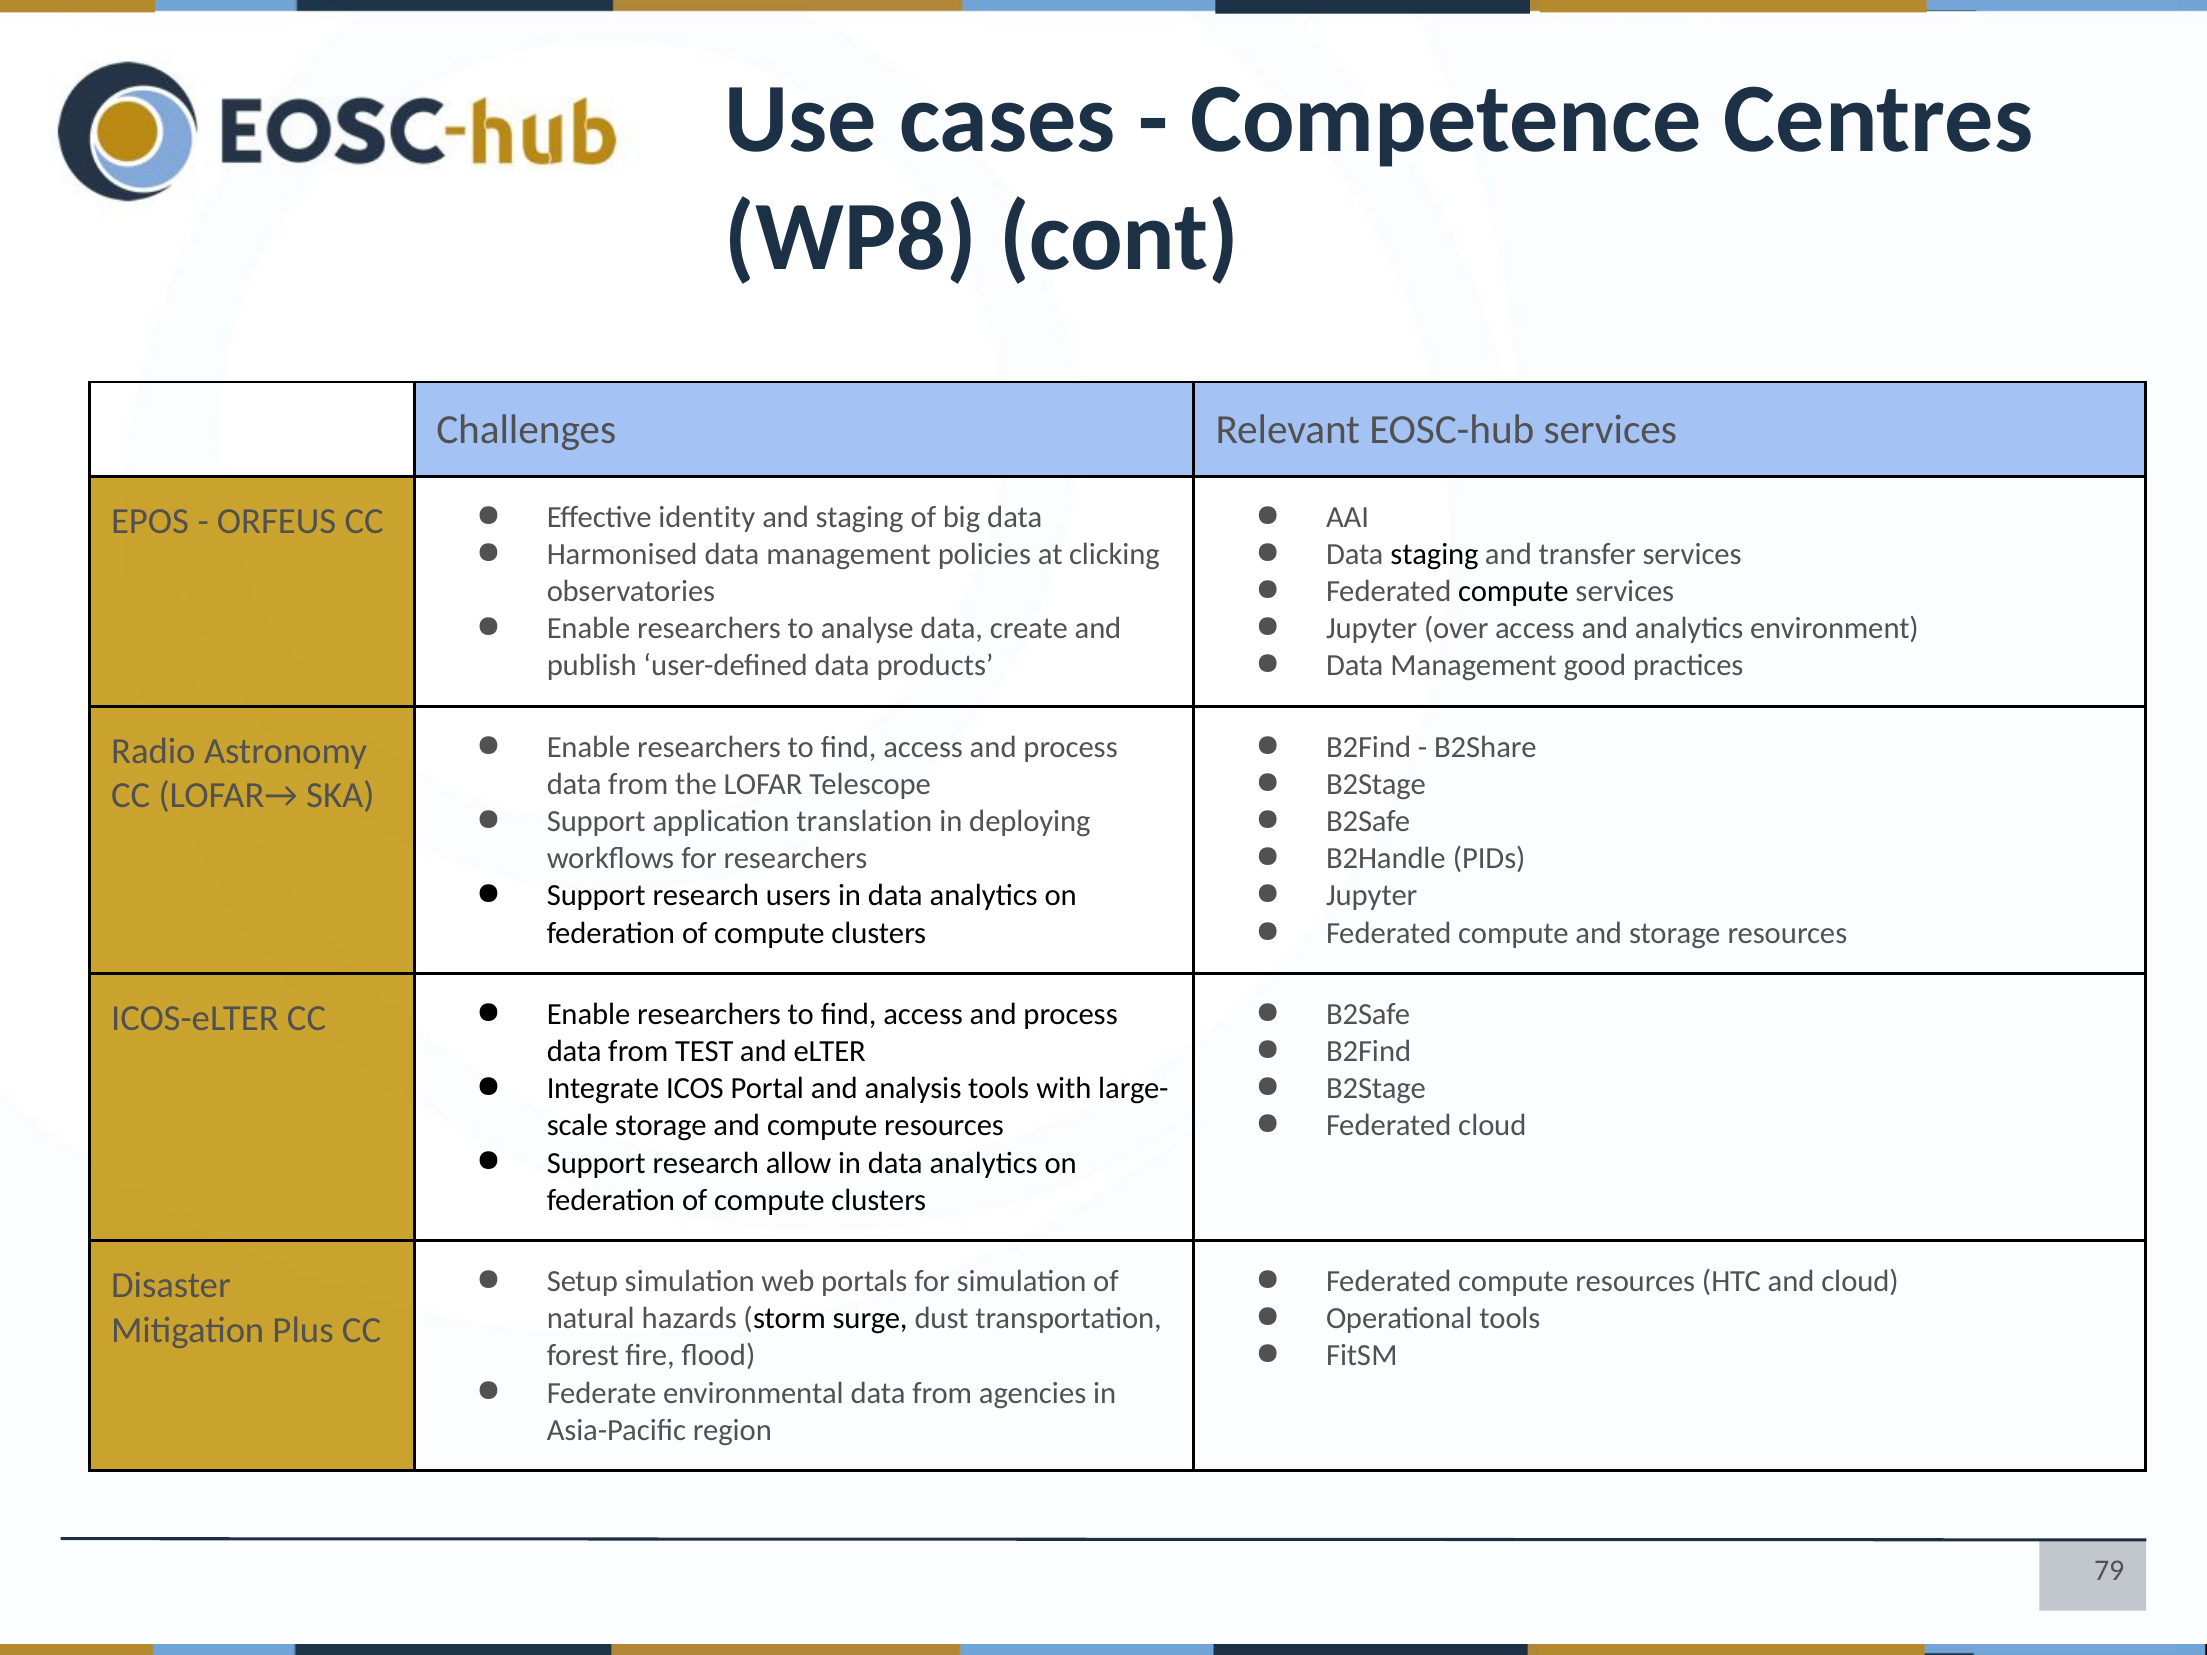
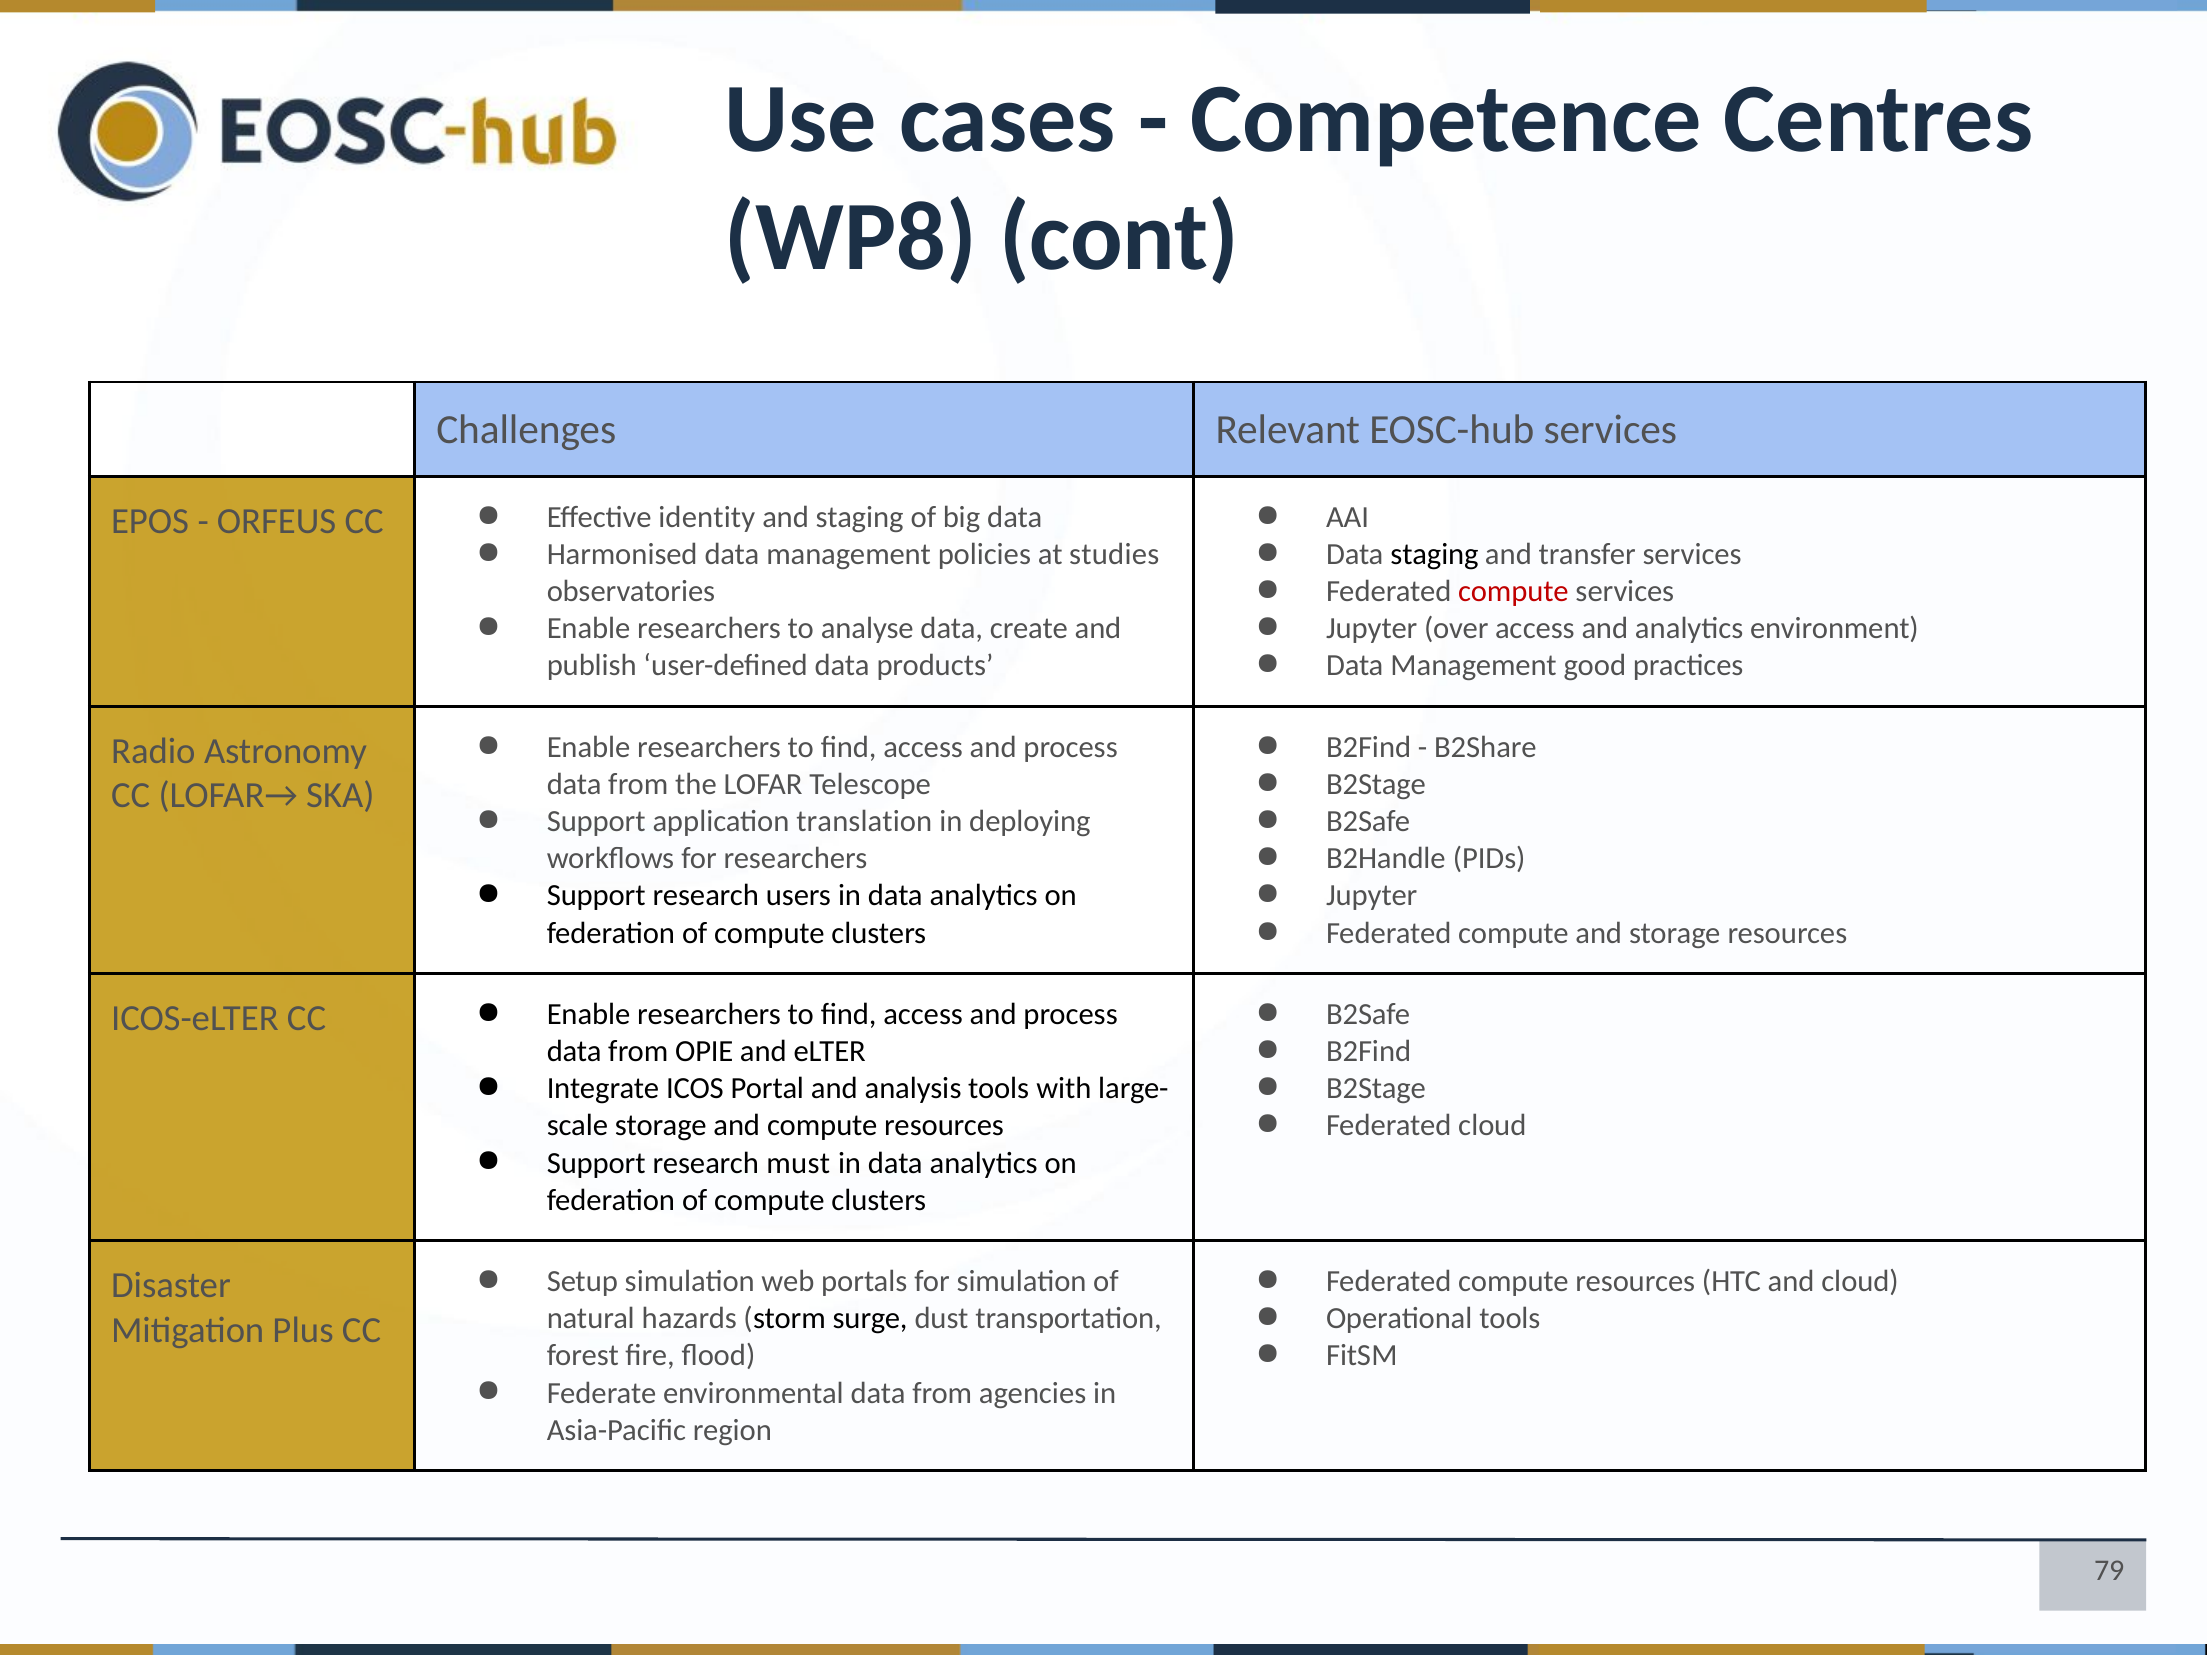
clicking: clicking -> studies
compute at (1513, 592) colour: black -> red
TEST: TEST -> OPIE
allow: allow -> must
